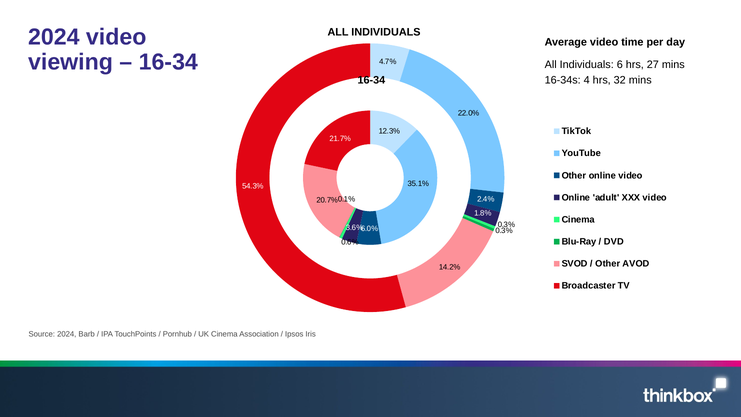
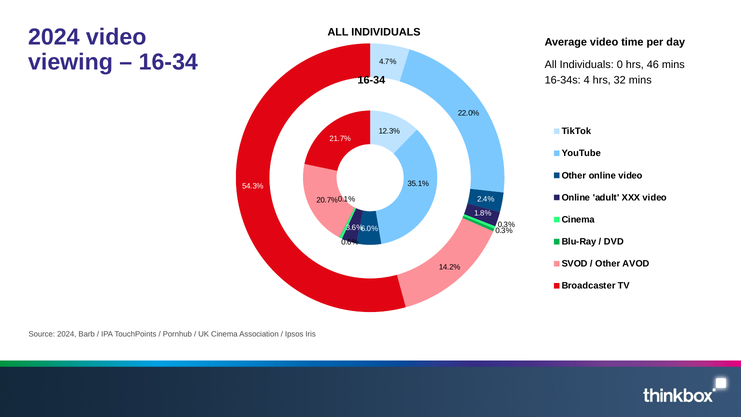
6: 6 -> 0
27: 27 -> 46
